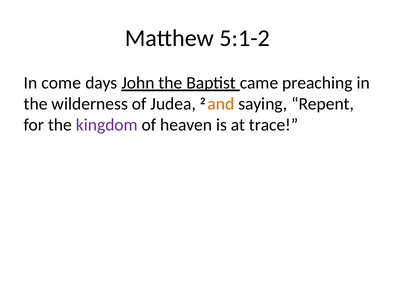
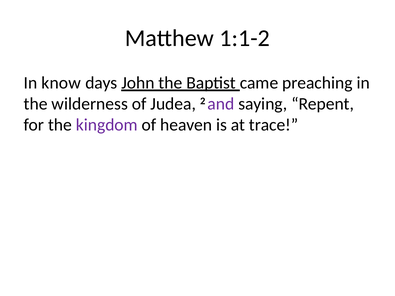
5:1-2: 5:1-2 -> 1:1-2
come: come -> know
and colour: orange -> purple
